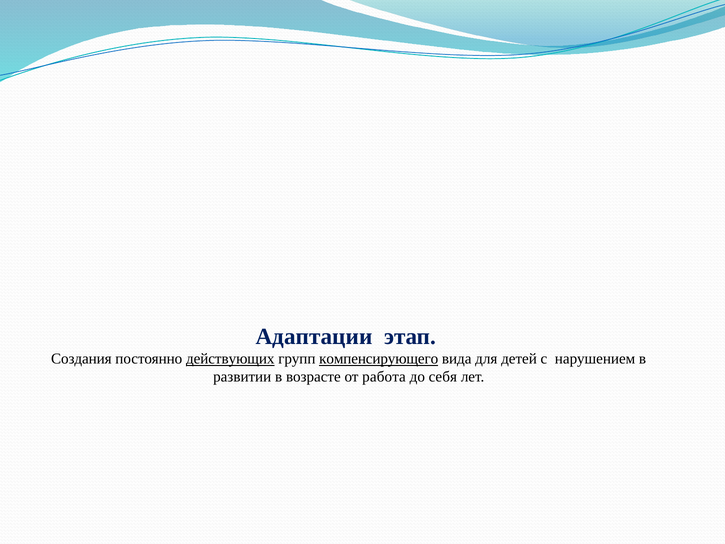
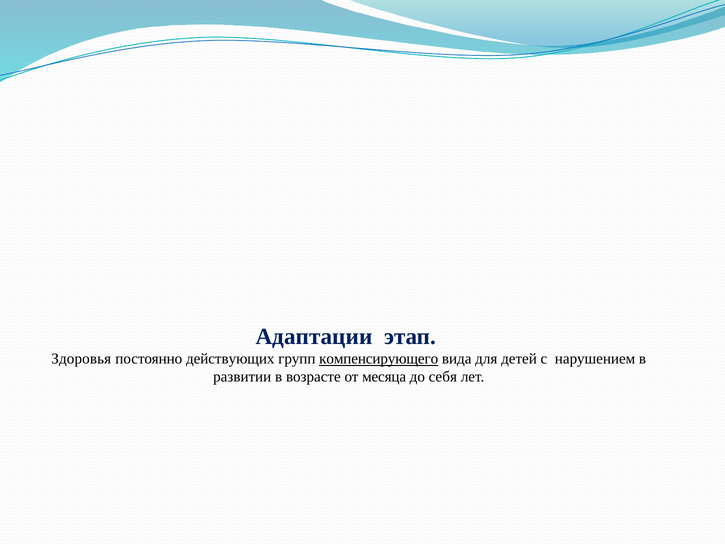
Создания: Создания -> Здоровья
действующих underline: present -> none
работа: работа -> месяца
